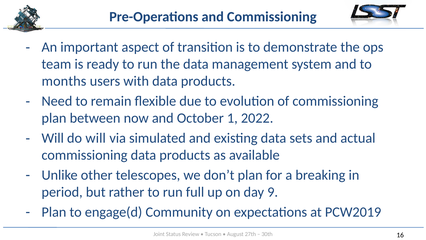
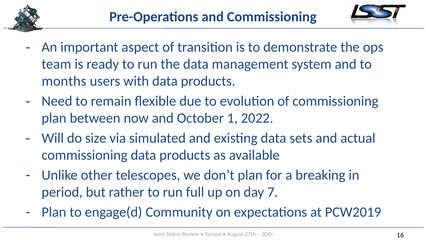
do will: will -> size
9: 9 -> 7
